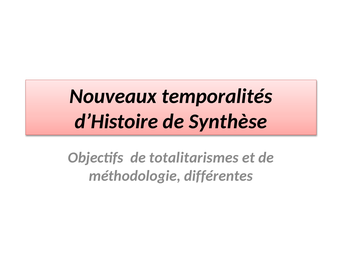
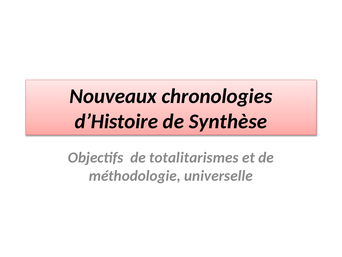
temporalités: temporalités -> chronologies
différentes: différentes -> universelle
